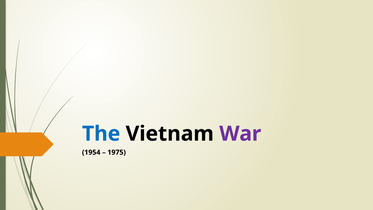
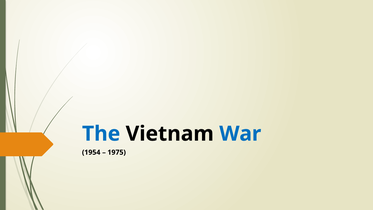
War colour: purple -> blue
